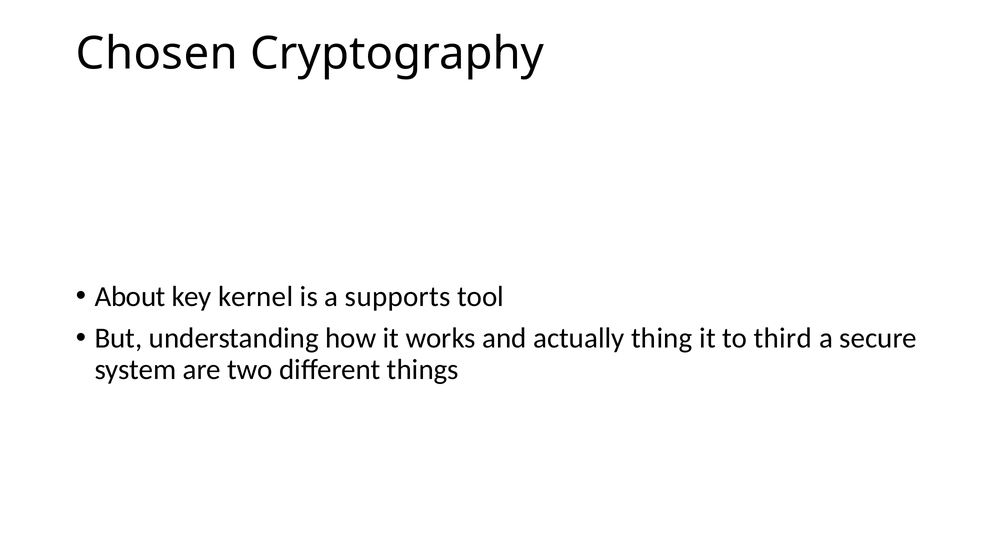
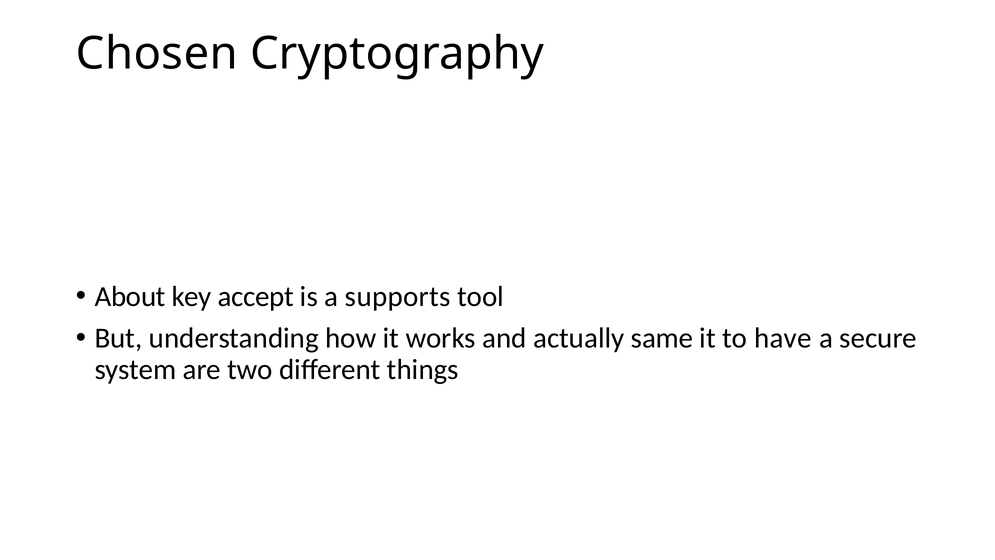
kernel: kernel -> accept
thing: thing -> same
third: third -> have
